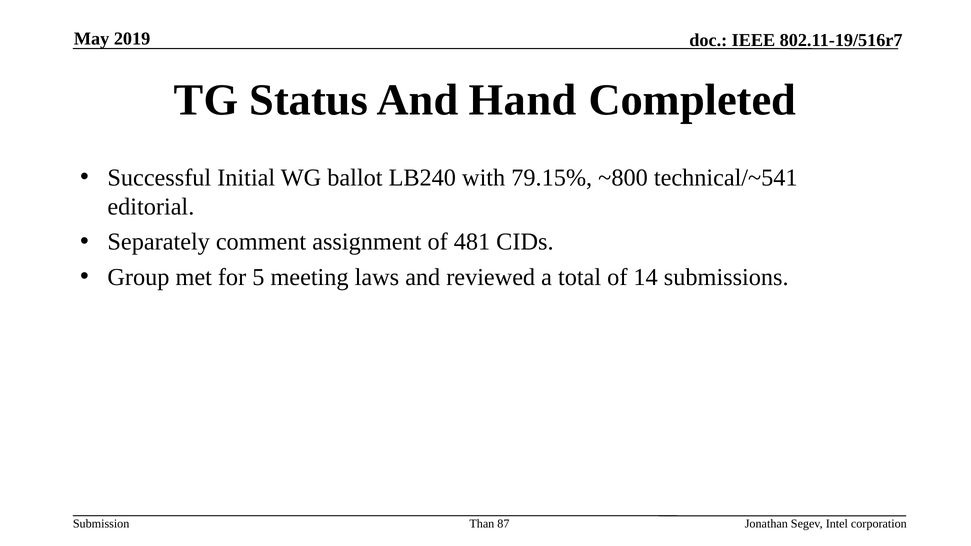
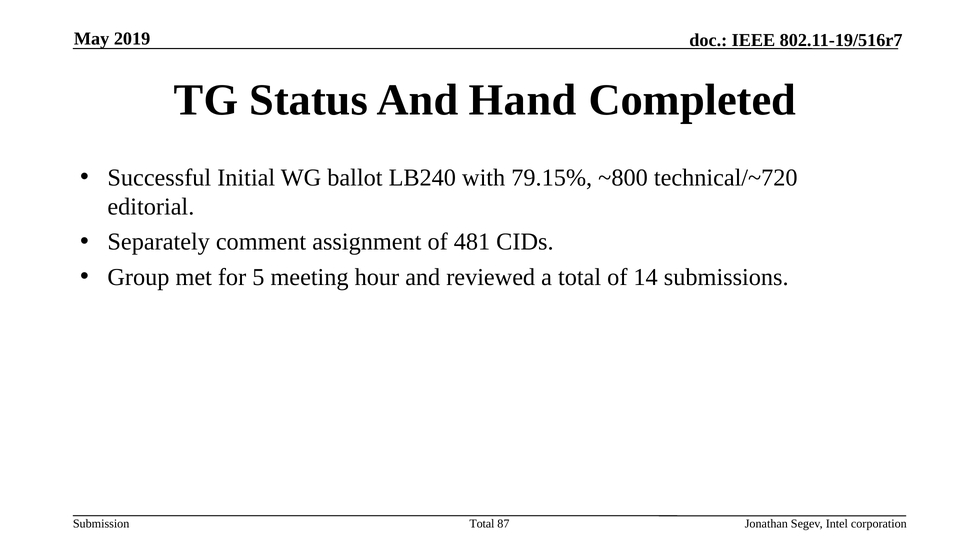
technical/~541: technical/~541 -> technical/~720
laws: laws -> hour
Than at (482, 524): Than -> Total
